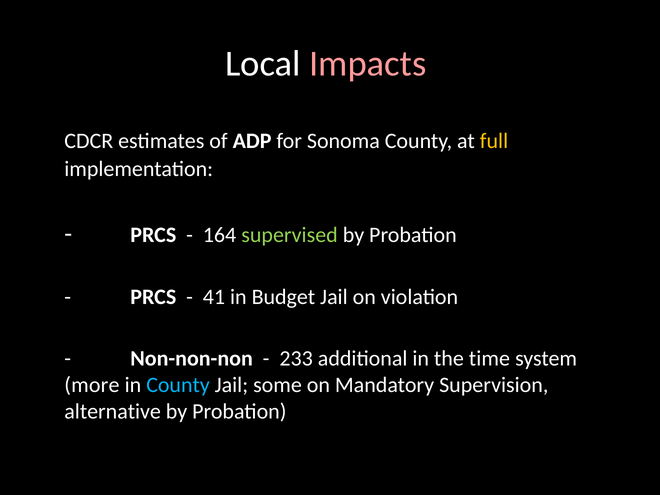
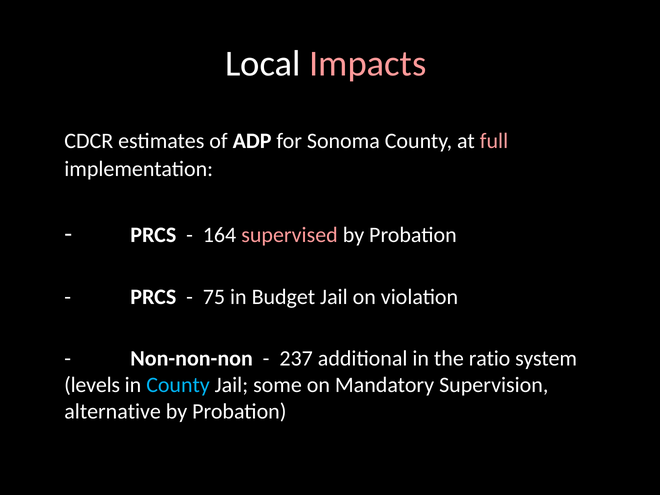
full colour: yellow -> pink
supervised colour: light green -> pink
41: 41 -> 75
233: 233 -> 237
time: time -> ratio
more: more -> levels
